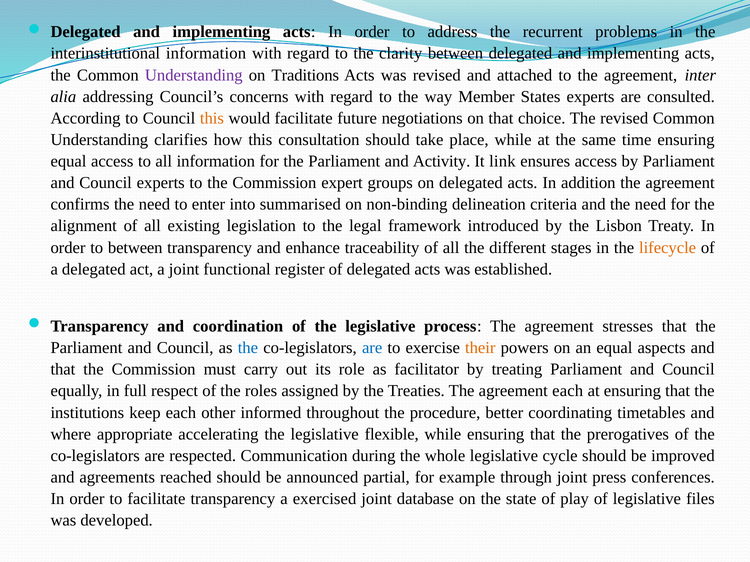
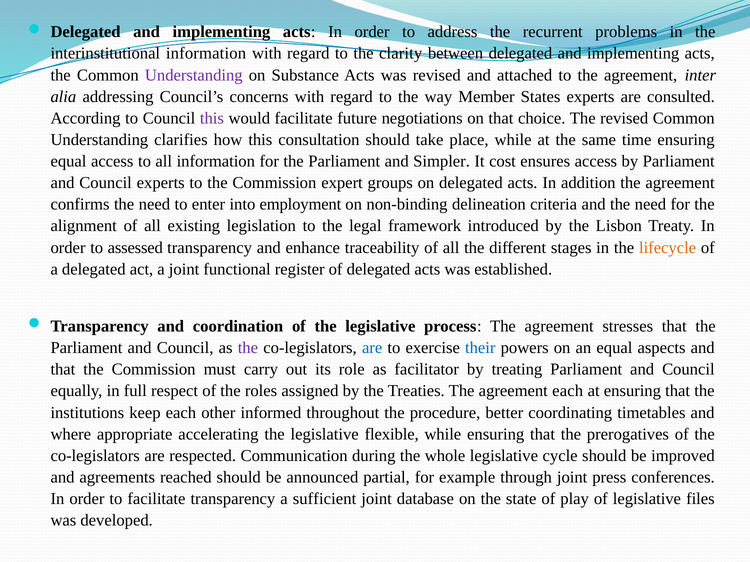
Traditions: Traditions -> Substance
this at (212, 118) colour: orange -> purple
Activity: Activity -> Simpler
link: link -> cost
summarised: summarised -> employment
to between: between -> assessed
the at (248, 348) colour: blue -> purple
their colour: orange -> blue
exercised: exercised -> sufficient
